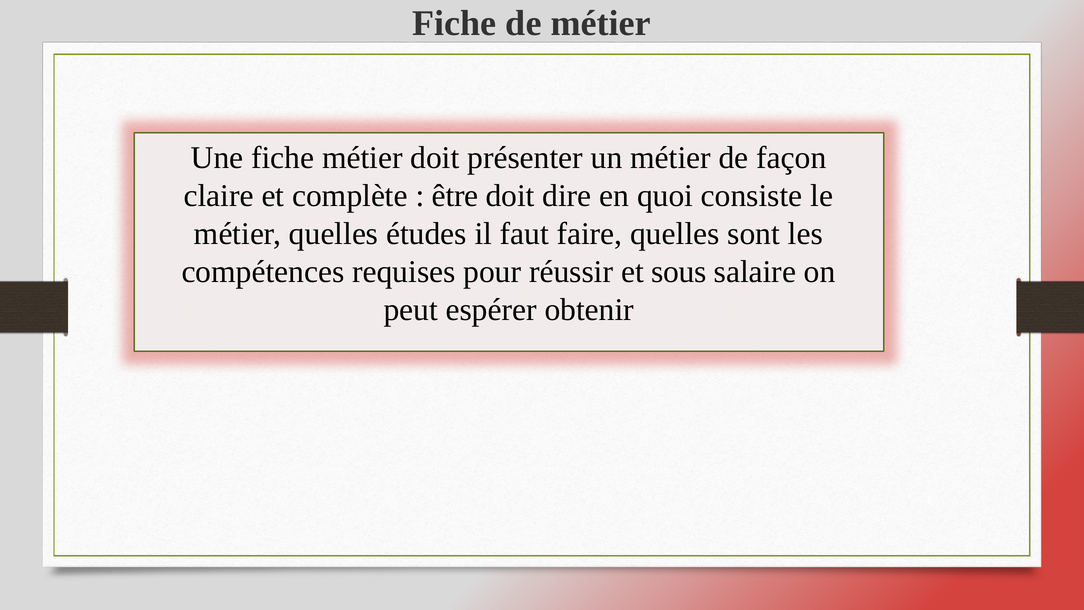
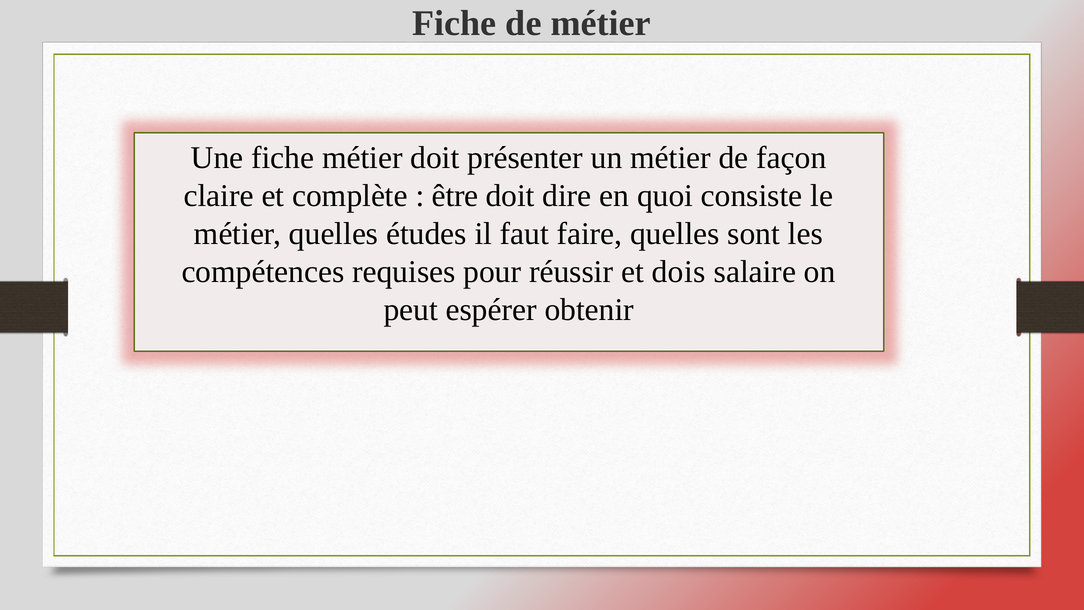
sous: sous -> dois
